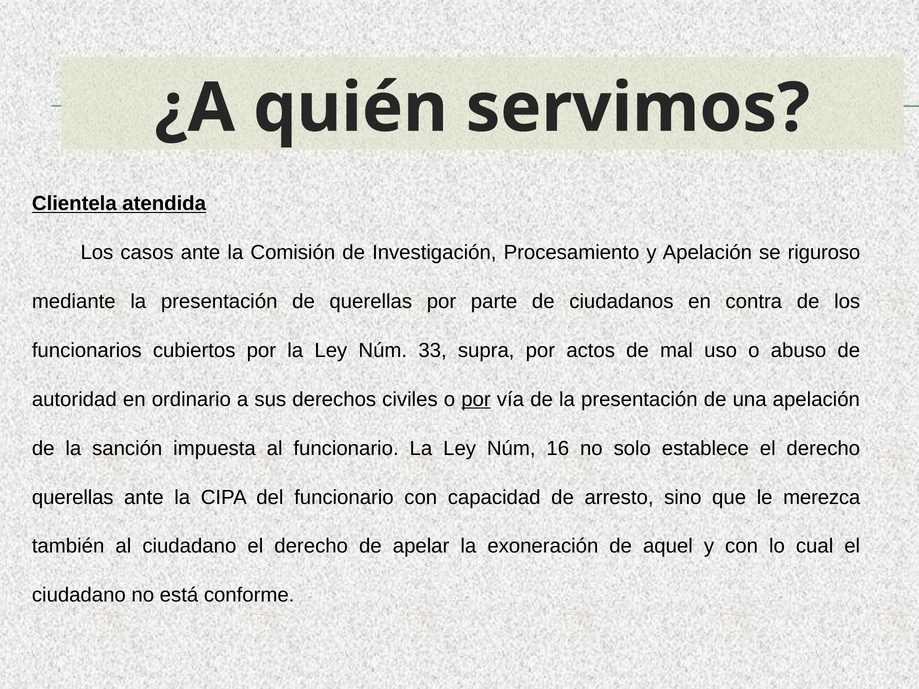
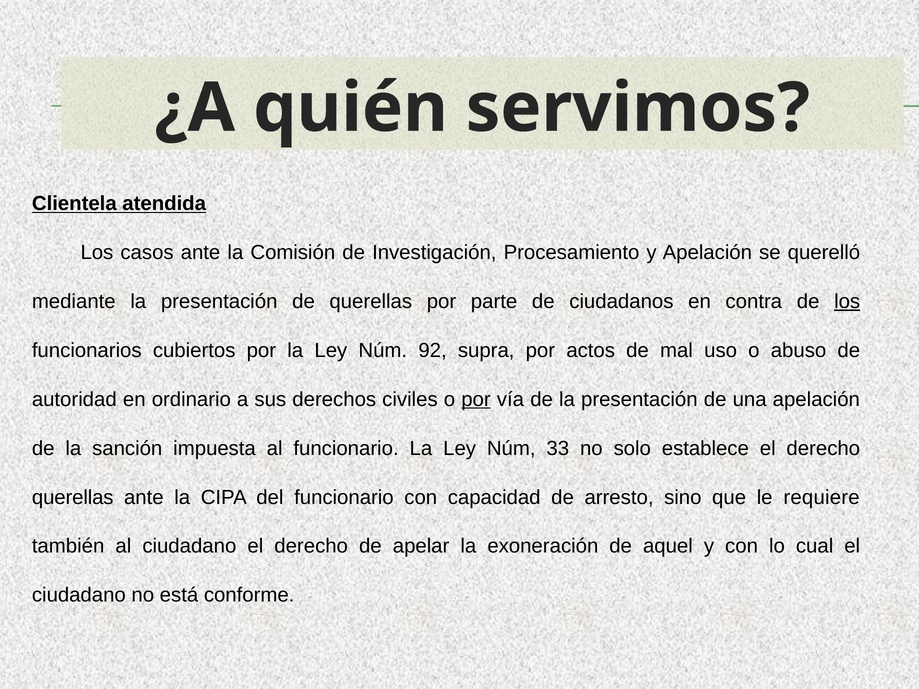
riguroso: riguroso -> querelló
los at (847, 301) underline: none -> present
33: 33 -> 92
16: 16 -> 33
merezca: merezca -> requiere
